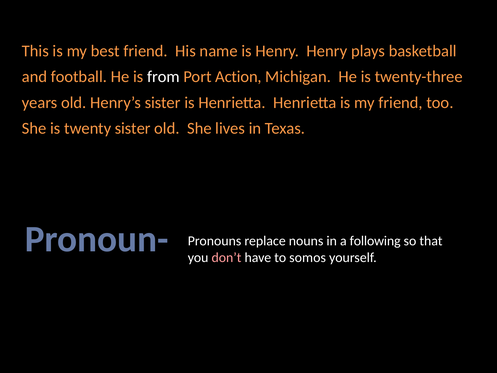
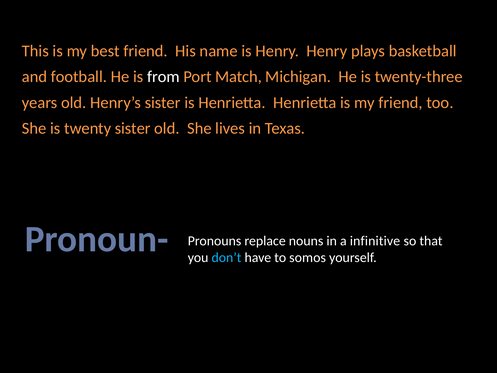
Action: Action -> Match
following: following -> infinitive
don’t colour: pink -> light blue
